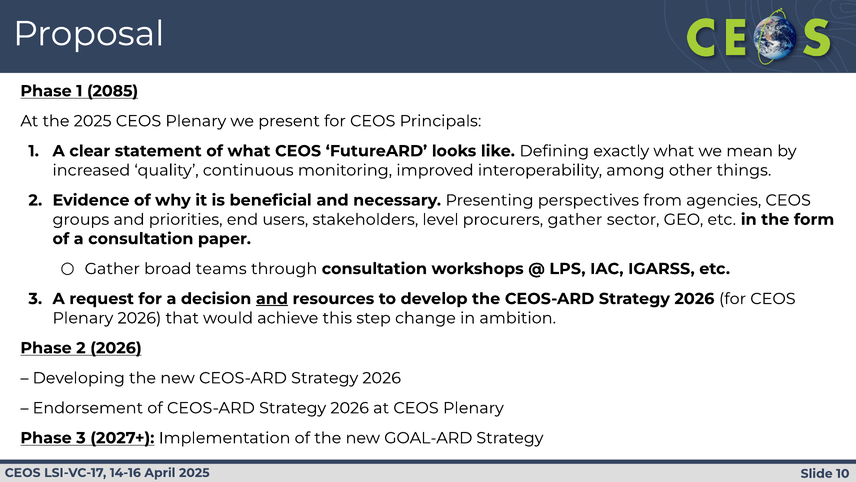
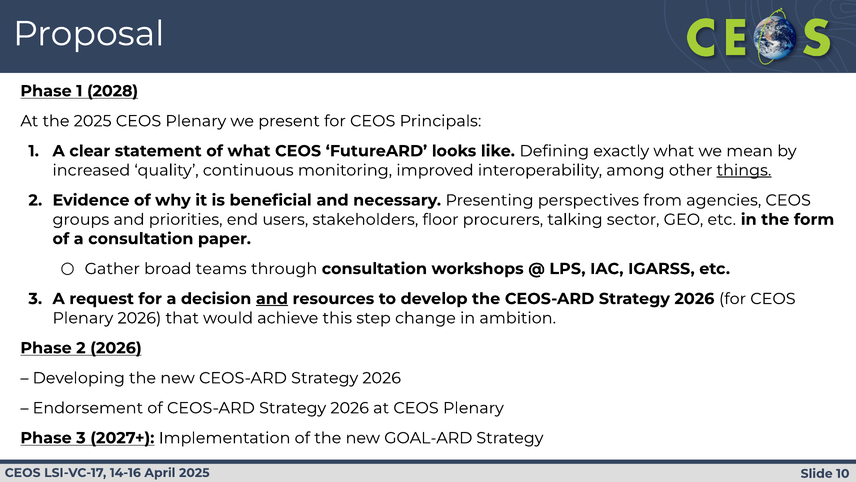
2085: 2085 -> 2028
things underline: none -> present
level: level -> floor
procurers gather: gather -> talking
